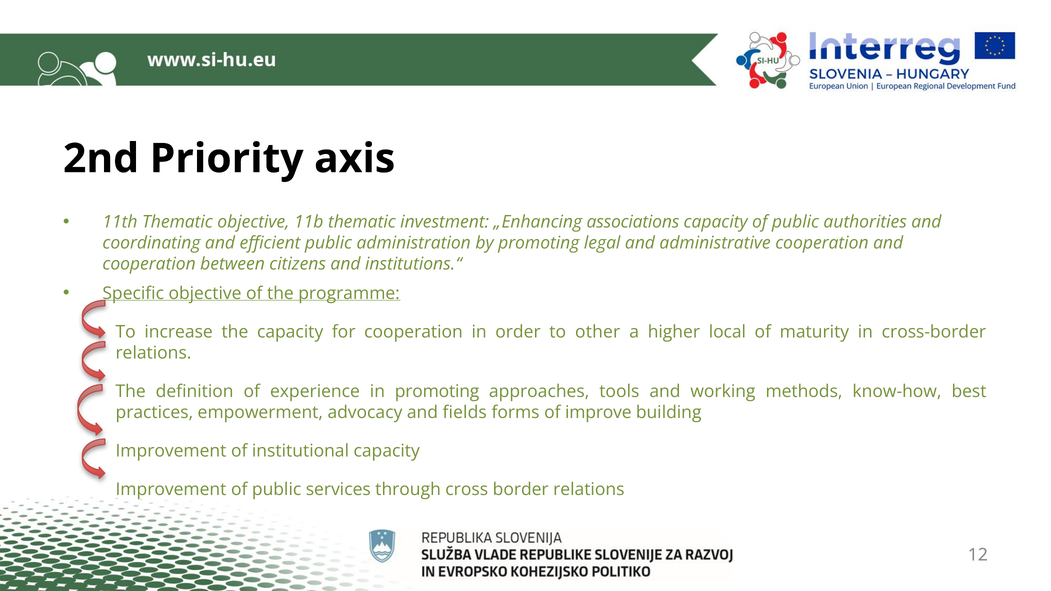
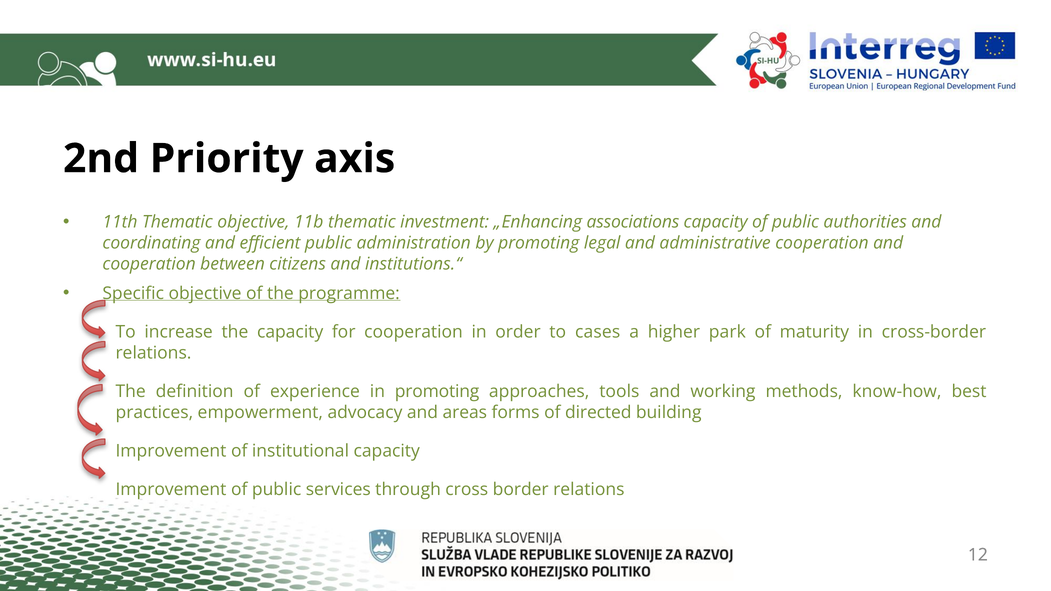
other: other -> cases
local: local -> park
fields: fields -> areas
improve: improve -> directed
